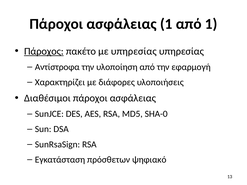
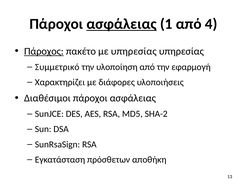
ασφάλειας at (122, 24) underline: none -> present
από 1: 1 -> 4
Αντίστροφα: Αντίστροφα -> Συμμετρικό
SHA-0: SHA-0 -> SHA-2
ψηφιακό: ψηφιακό -> αποθήκη
